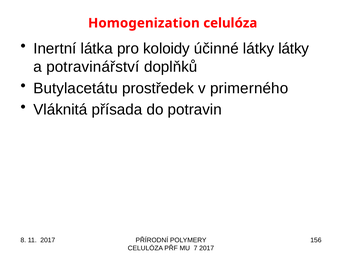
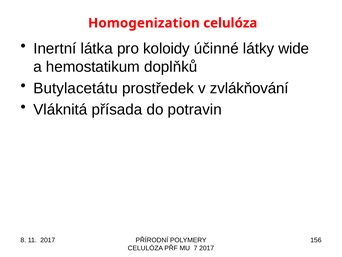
látky látky: látky -> wide
potravinářství: potravinářství -> hemostatikum
primerného: primerného -> zvlákňování
